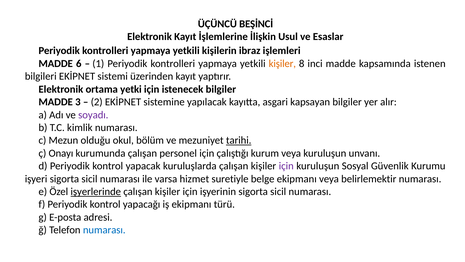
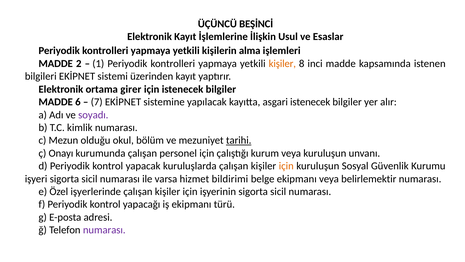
ibraz: ibraz -> alma
6: 6 -> 2
yetki: yetki -> girer
3: 3 -> 6
2: 2 -> 7
asgari kapsayan: kapsayan -> istenecek
için at (286, 166) colour: purple -> orange
suretiyle: suretiyle -> bildirimi
işyerlerinde underline: present -> none
numarası at (104, 230) colour: blue -> purple
